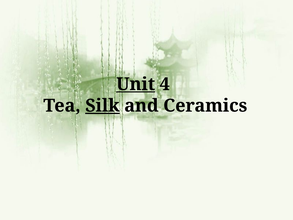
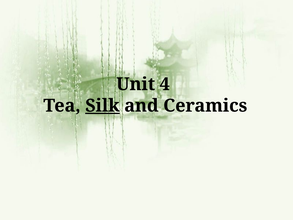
Unit underline: present -> none
